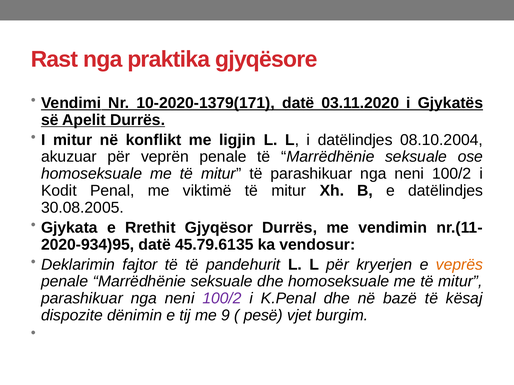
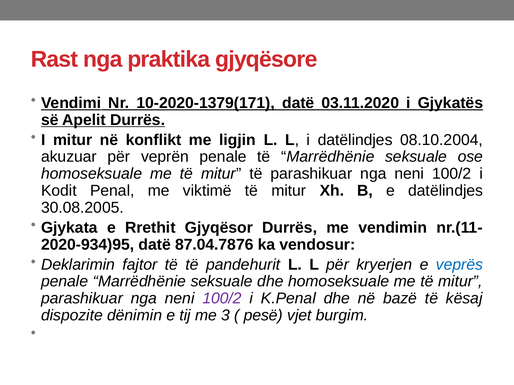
45.79.6135: 45.79.6135 -> 87.04.7876
veprës colour: orange -> blue
9: 9 -> 3
